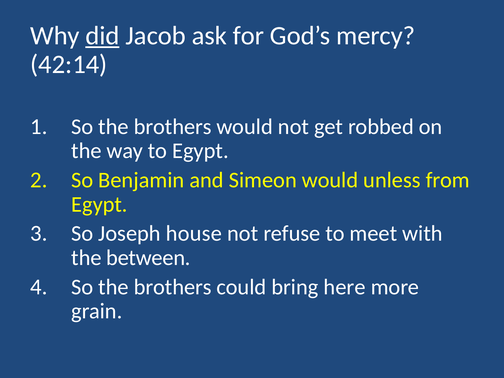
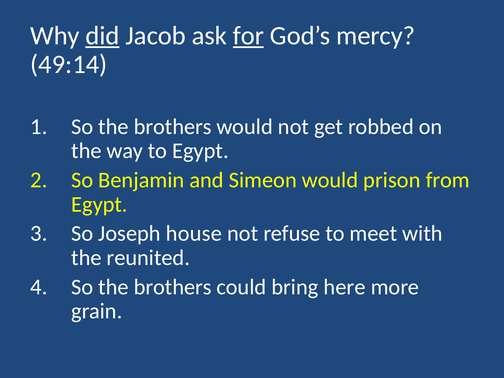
for underline: none -> present
42:14: 42:14 -> 49:14
unless: unless -> prison
between: between -> reunited
